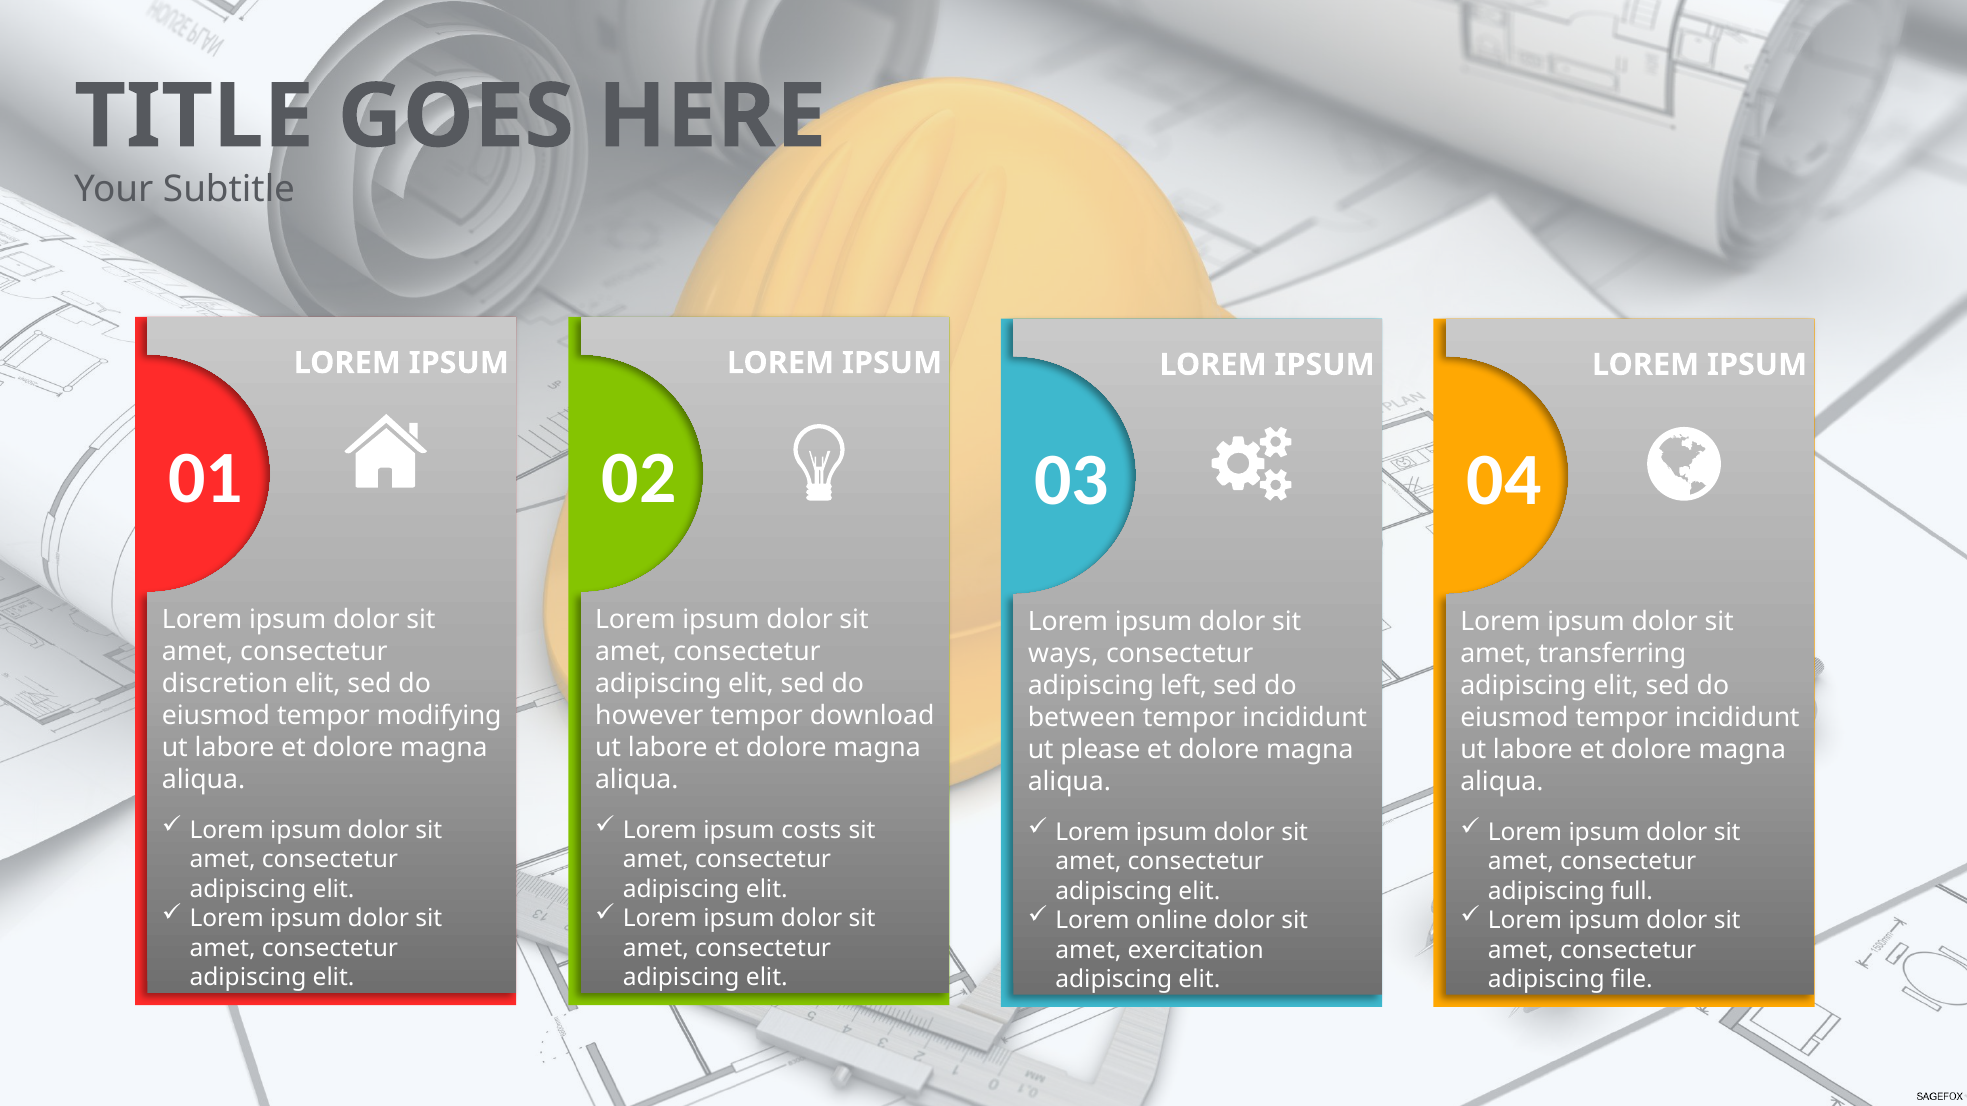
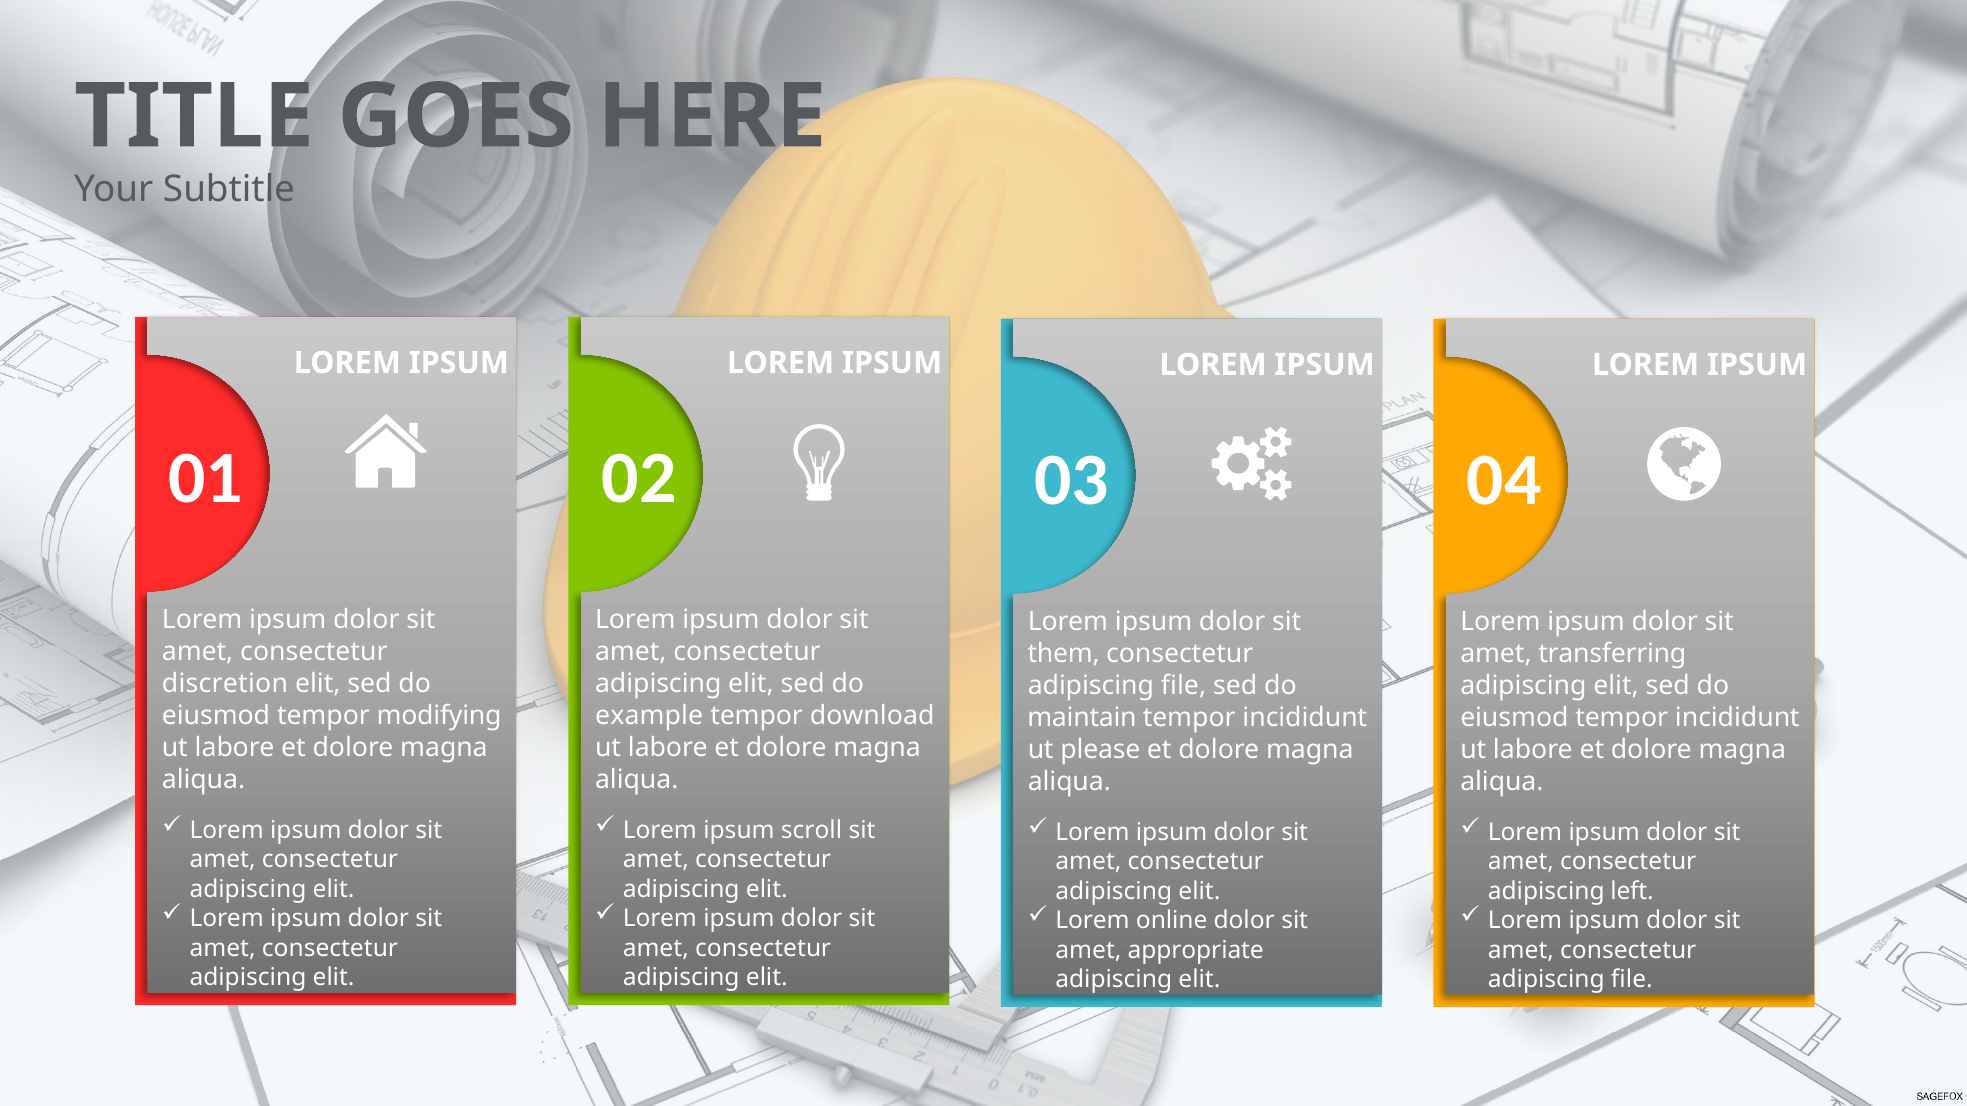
ways: ways -> them
left at (1184, 686): left -> file
however: however -> example
between: between -> maintain
costs: costs -> scroll
full: full -> left
exercitation: exercitation -> appropriate
